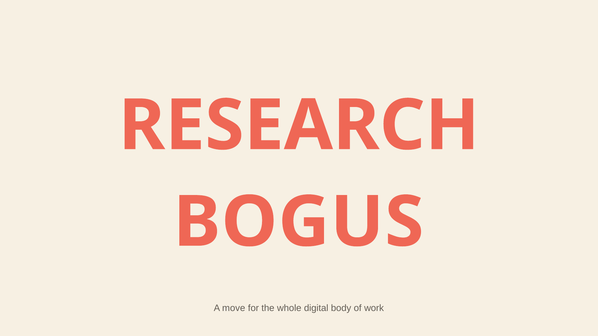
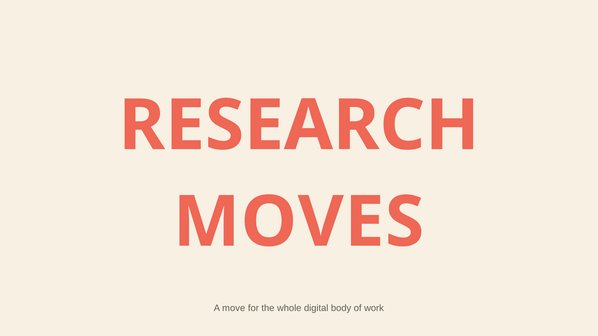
BOGUS: BOGUS -> MOVES
